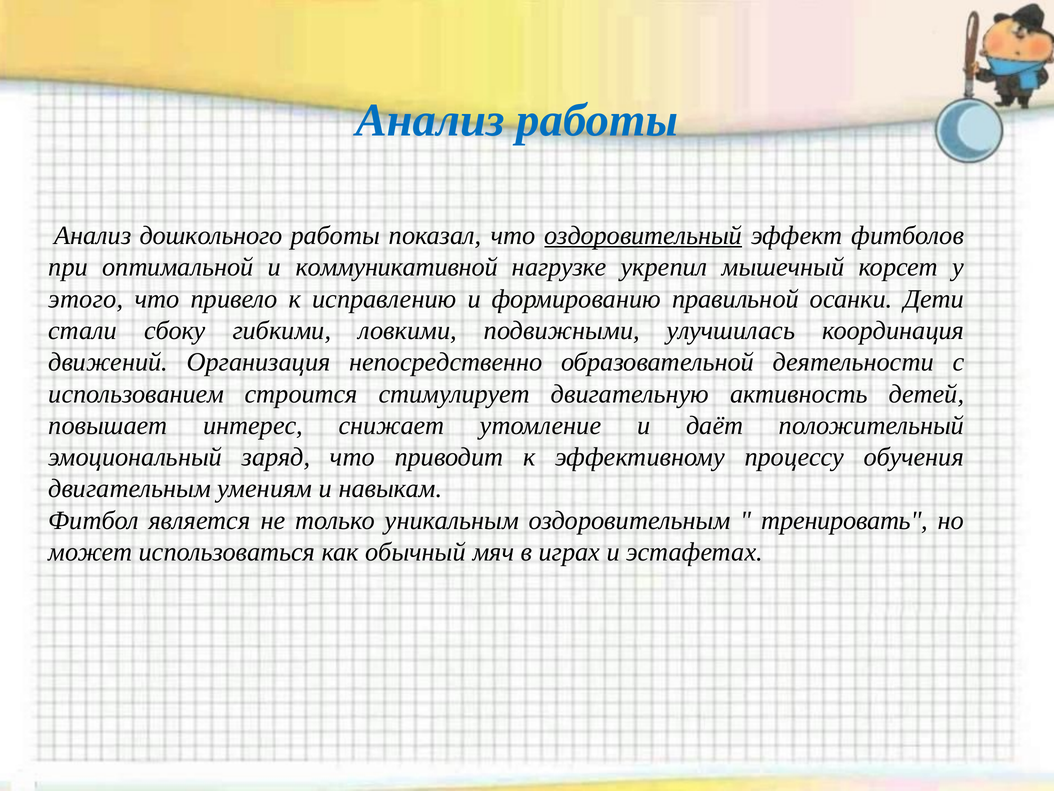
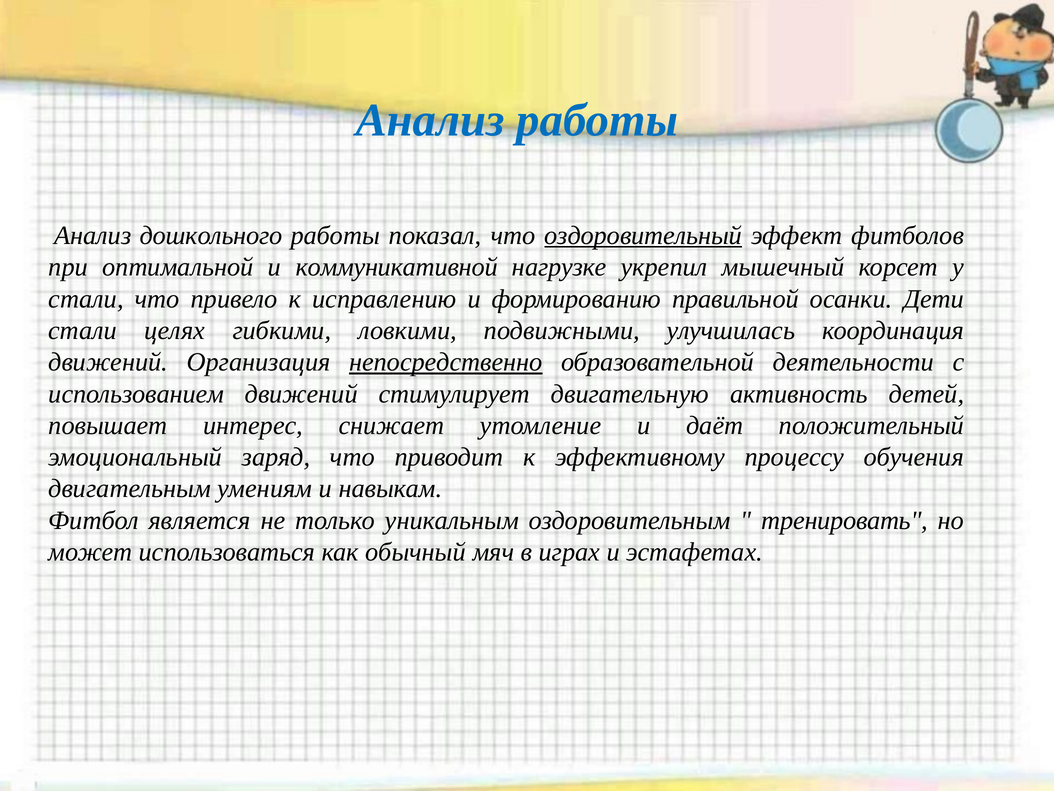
этого at (86, 299): этого -> стали
сбоку: сбоку -> целях
непосредственно underline: none -> present
использованием строится: строится -> движений
